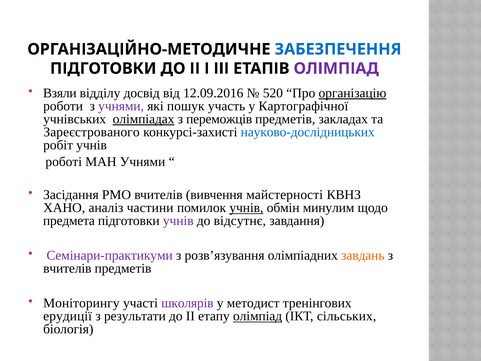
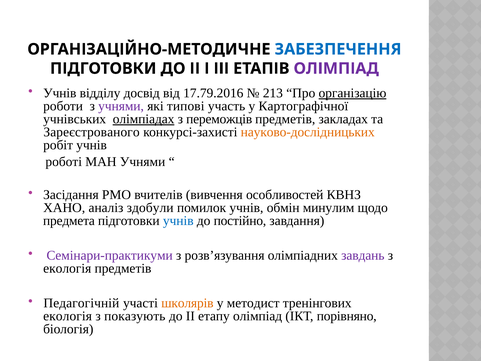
Взяли at (60, 93): Взяли -> Учнів
12.09.2016: 12.09.2016 -> 17.79.2016
520: 520 -> 213
пошук: пошук -> типові
науково-дослідницьких colour: blue -> orange
майстерності: майстерності -> особливостей
частини: частини -> здобули
учнів at (246, 208) underline: present -> none
учнів at (178, 221) colour: purple -> blue
відсутнє: відсутнє -> постійно
завдань colour: orange -> purple
вчителів at (67, 268): вчителів -> екологія
Моніторингу: Моніторингу -> Педагогічній
школярів colour: purple -> orange
ерудиції at (68, 316): ерудиції -> екологія
результати: результати -> показують
олімпіад at (258, 316) underline: present -> none
сільських: сільських -> порівняно
